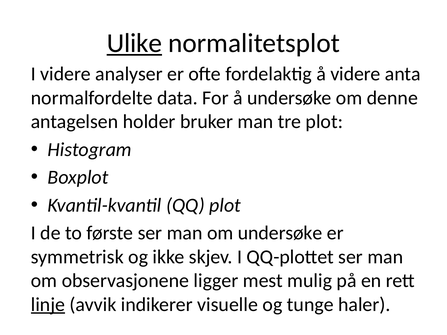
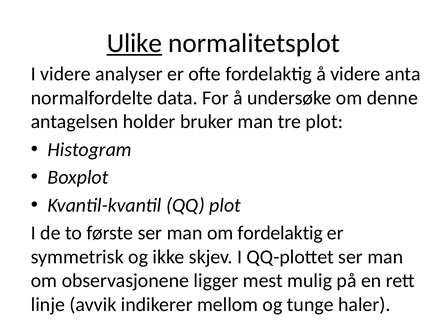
om undersøke: undersøke -> fordelaktig
linje underline: present -> none
visuelle: visuelle -> mellom
